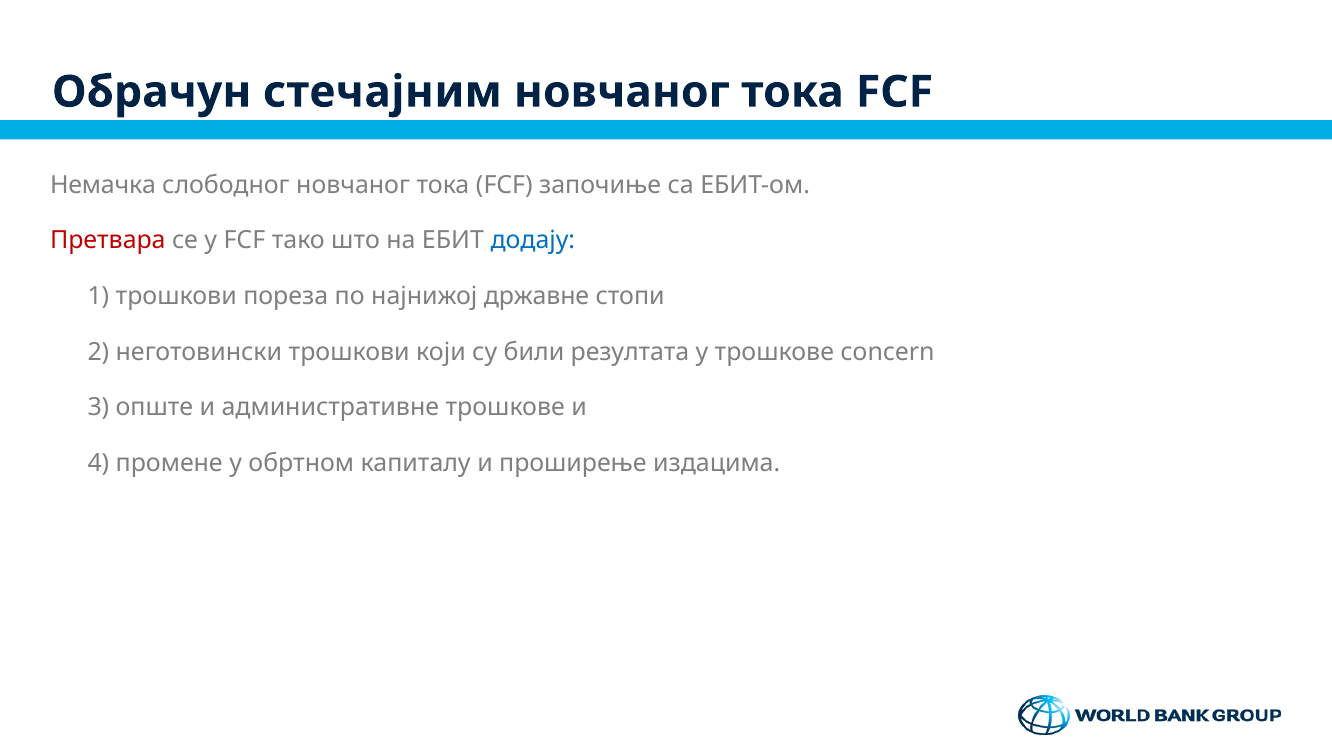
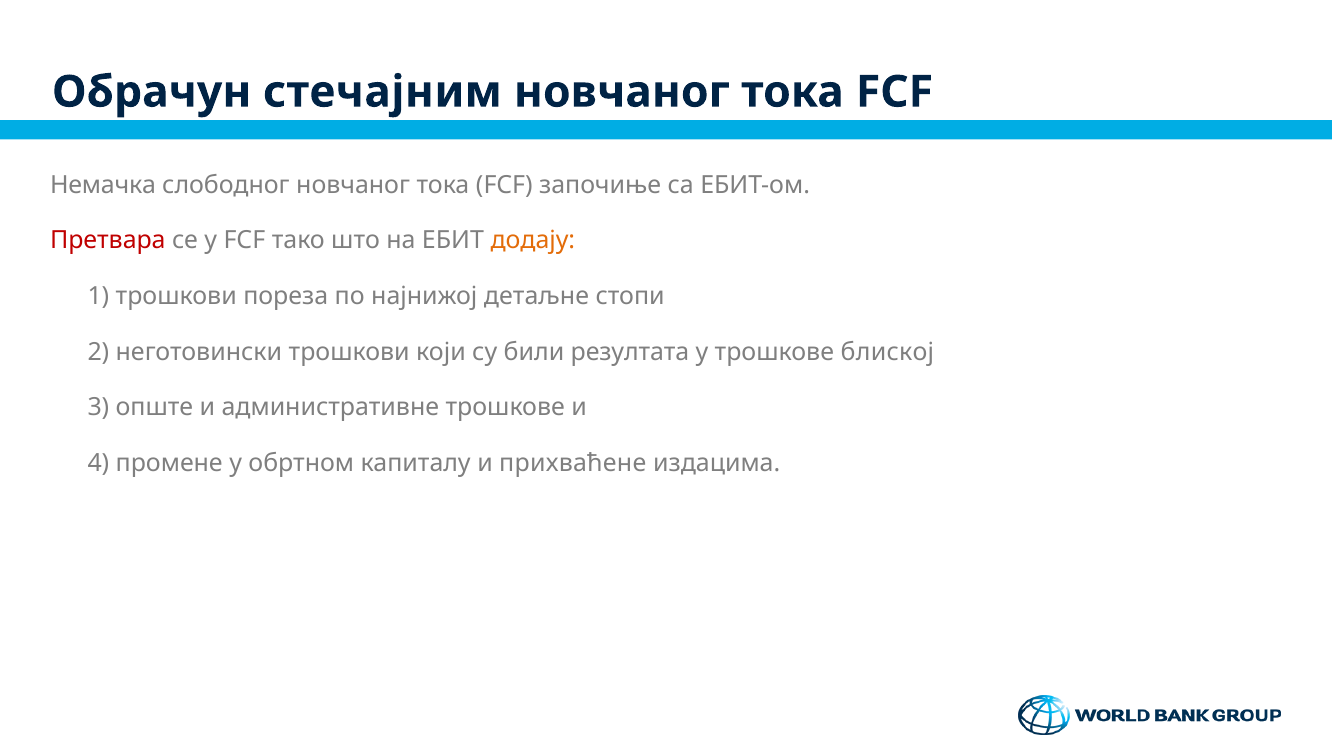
додају colour: blue -> orange
државне: државне -> детаљне
concern: concern -> блиској
проширење: проширење -> прихваћене
